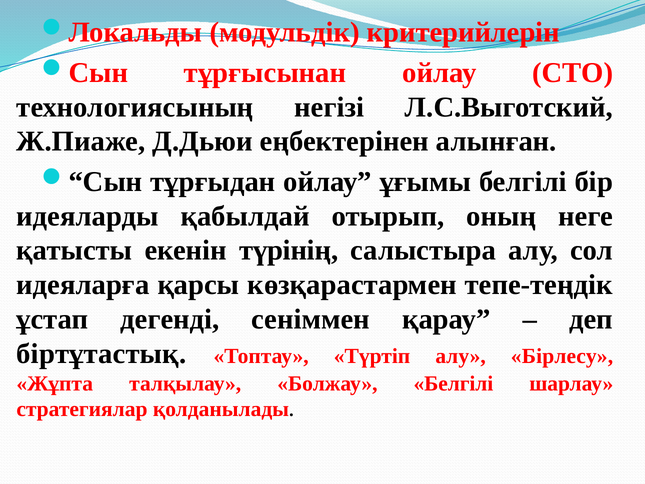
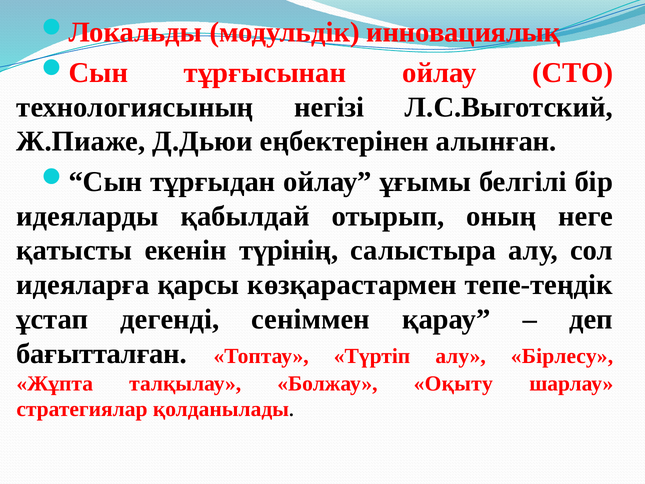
критерийлерін: критерийлерін -> инновациялық
біртұтастық: біртұтастық -> бағытталған
Болжау Белгілі: Белгілі -> Оқыту
